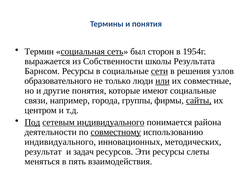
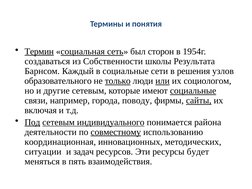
Термин underline: none -> present
выражается: выражается -> создаваться
Барнсом Ресурсы: Ресурсы -> Каждый
сети underline: present -> none
только underline: none -> present
совместные: совместные -> социологом
другие понятия: понятия -> сетевым
социальные at (193, 91) underline: none -> present
группы: группы -> поводу
центром: центром -> включая
индивидуального at (60, 142): индивидуального -> координационная
результат: результат -> ситуации
слеты: слеты -> будет
